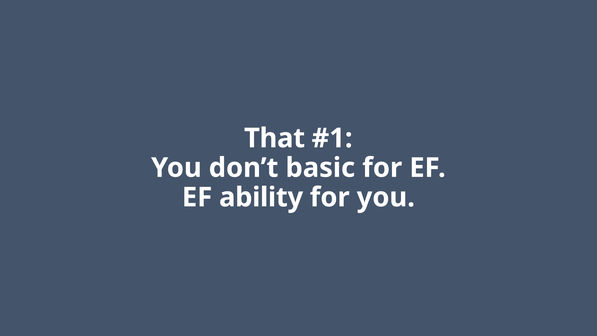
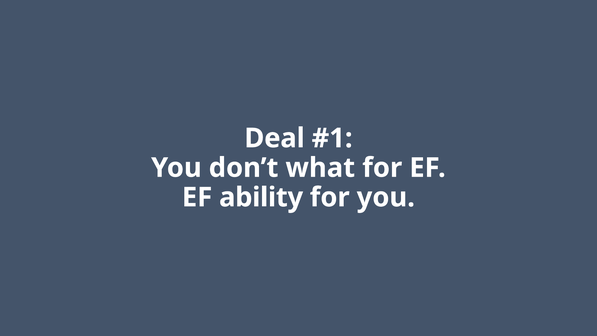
That: That -> Deal
basic: basic -> what
